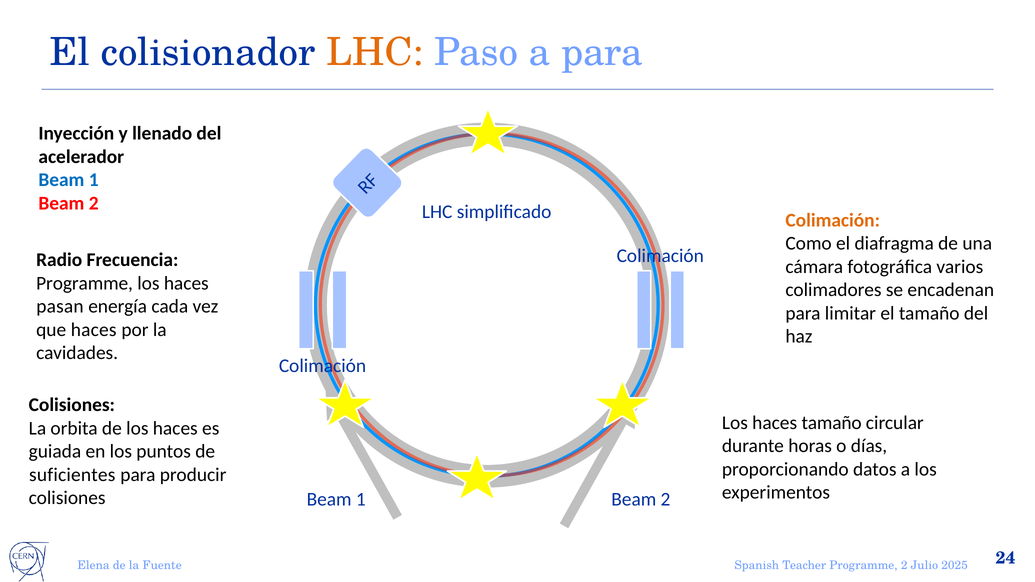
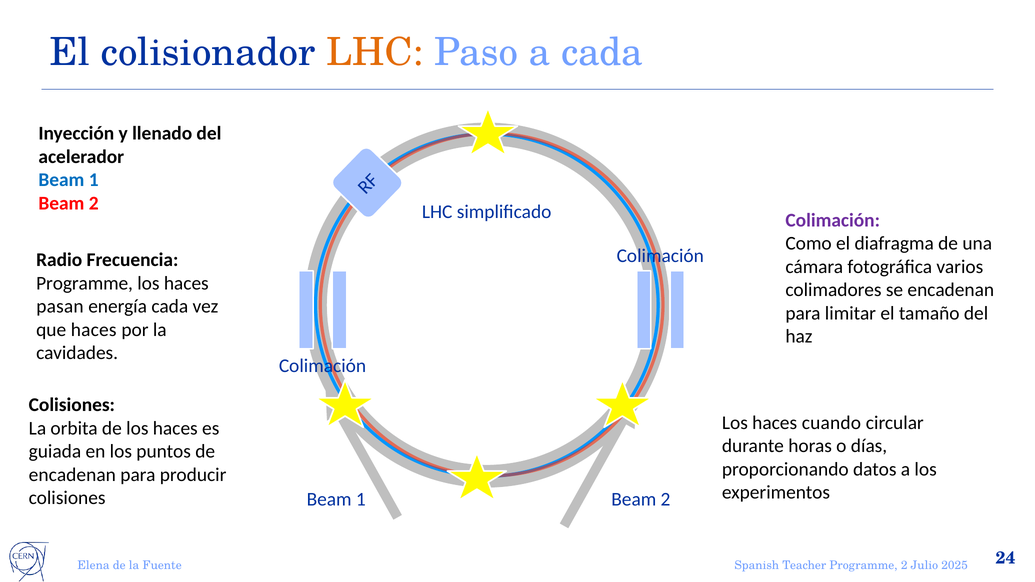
a para: para -> cada
Colimación at (833, 220) colour: orange -> purple
haces tamaño: tamaño -> cuando
suficientes at (72, 475): suficientes -> encadenan
